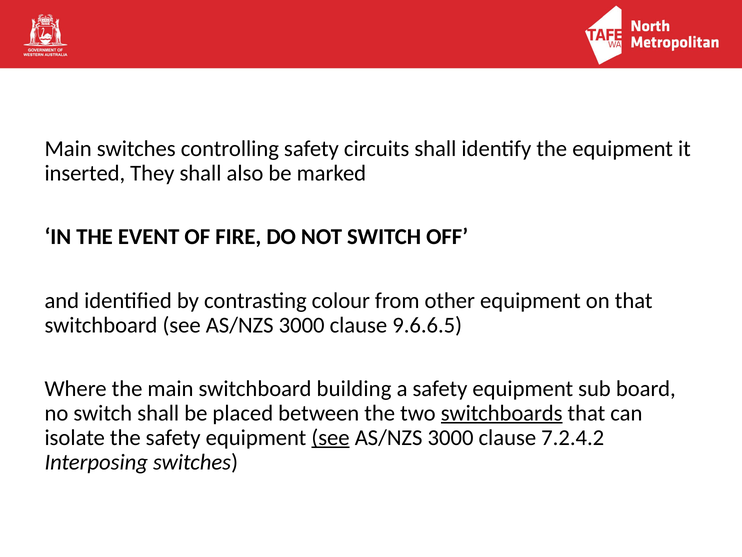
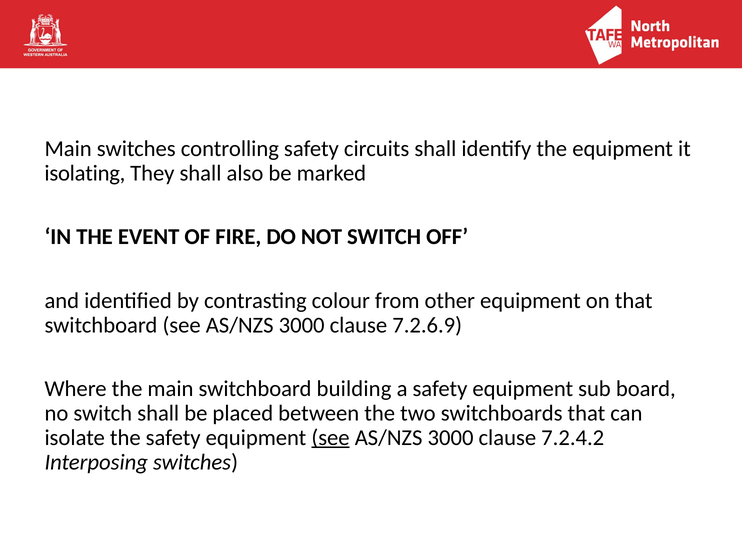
inserted: inserted -> isolating
9.6.6.5: 9.6.6.5 -> 7.2.6.9
switchboards underline: present -> none
